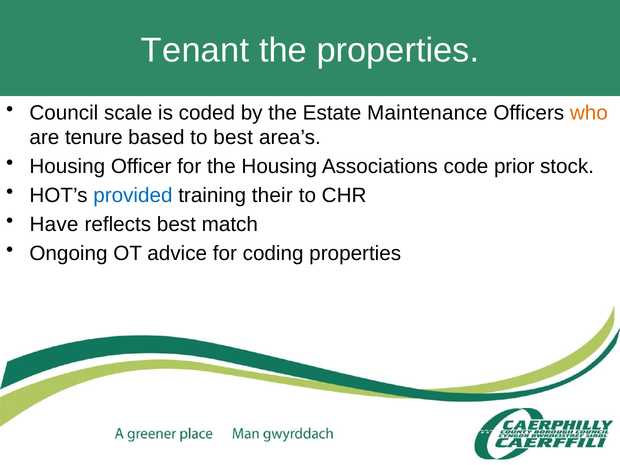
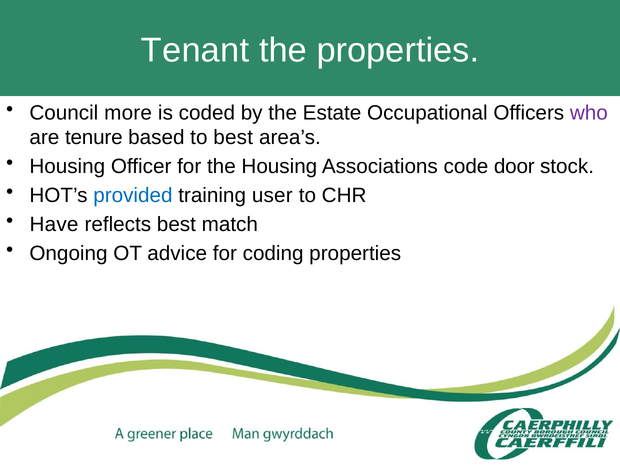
scale: scale -> more
Maintenance: Maintenance -> Occupational
who colour: orange -> purple
prior: prior -> door
their: their -> user
